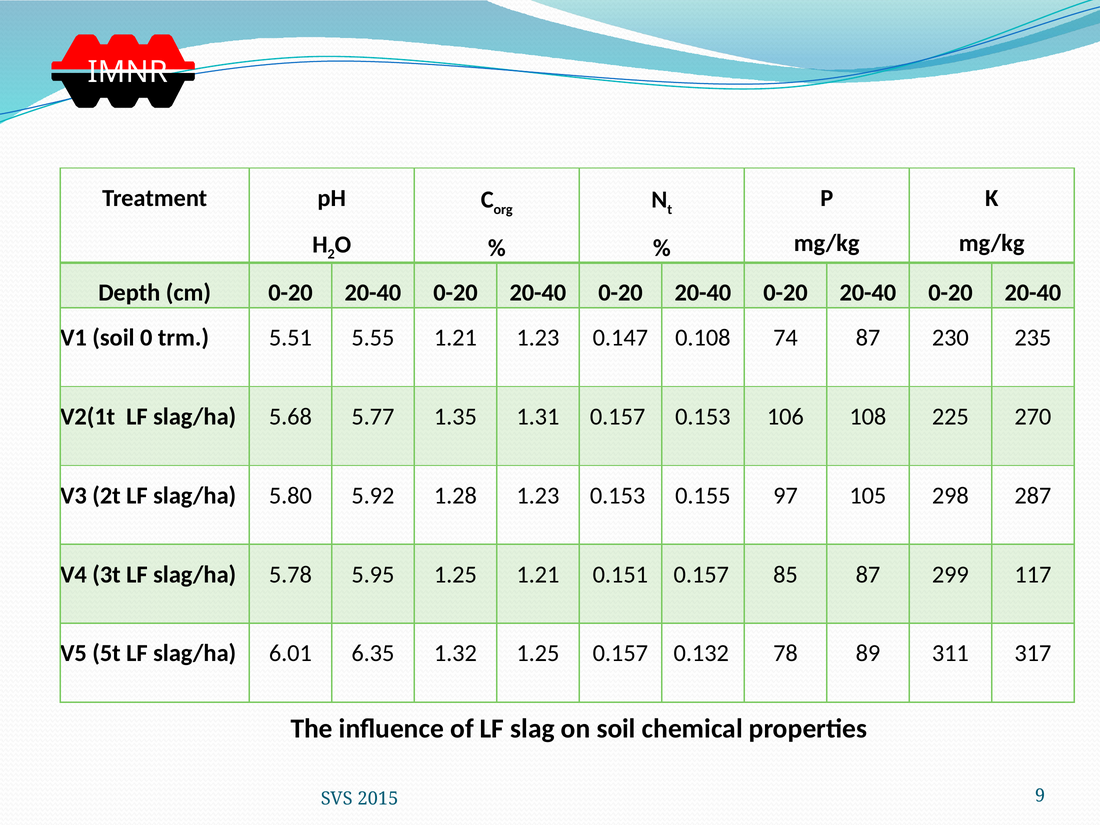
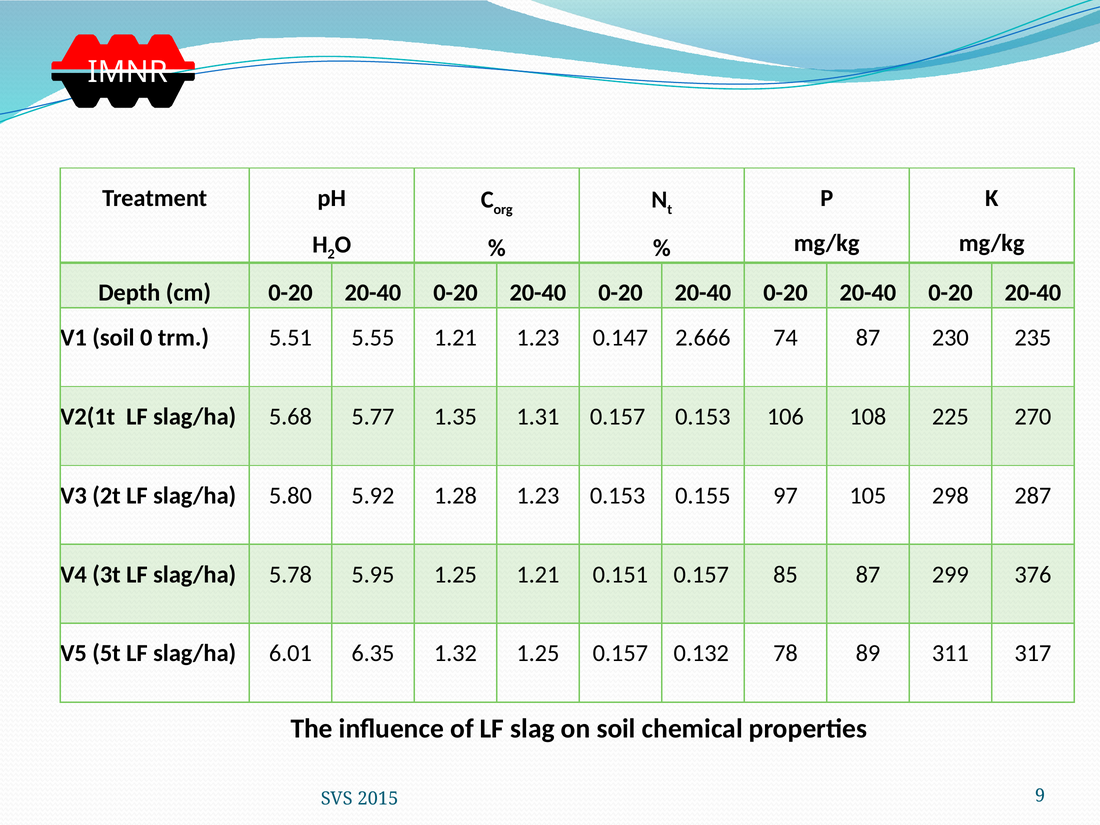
0.108: 0.108 -> 2.666
117: 117 -> 376
